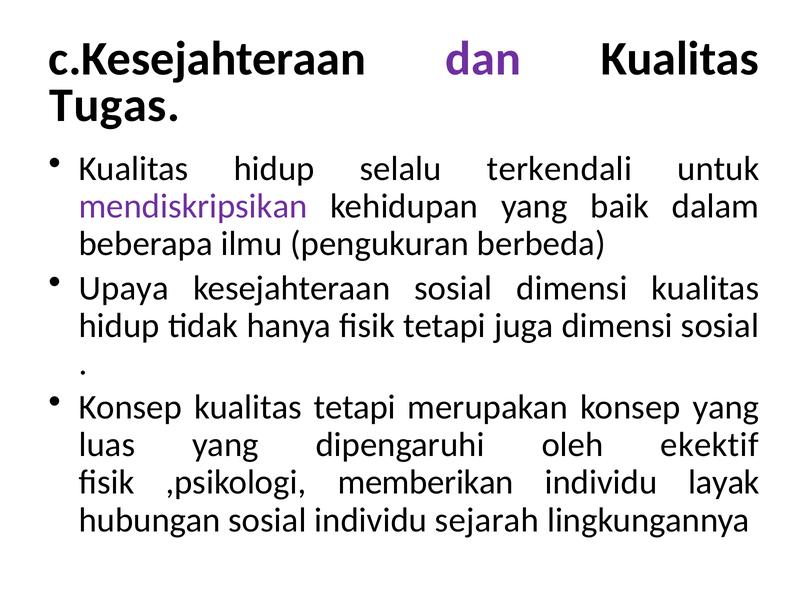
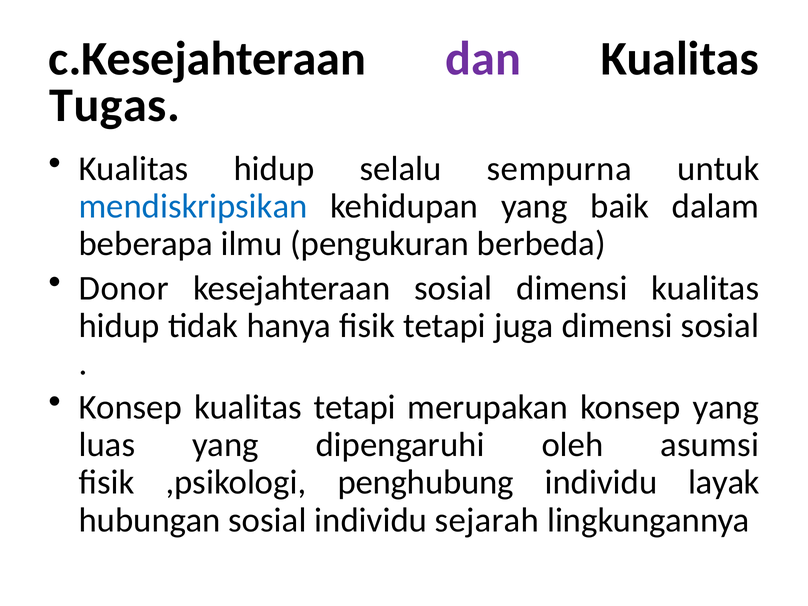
terkendali: terkendali -> sempurna
mendiskripsikan colour: purple -> blue
Upaya: Upaya -> Donor
ekektif: ekektif -> asumsi
memberikan: memberikan -> penghubung
